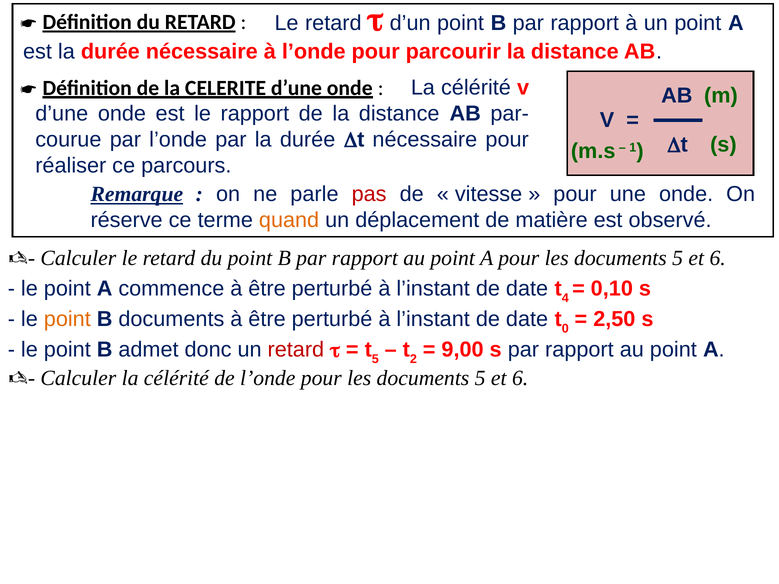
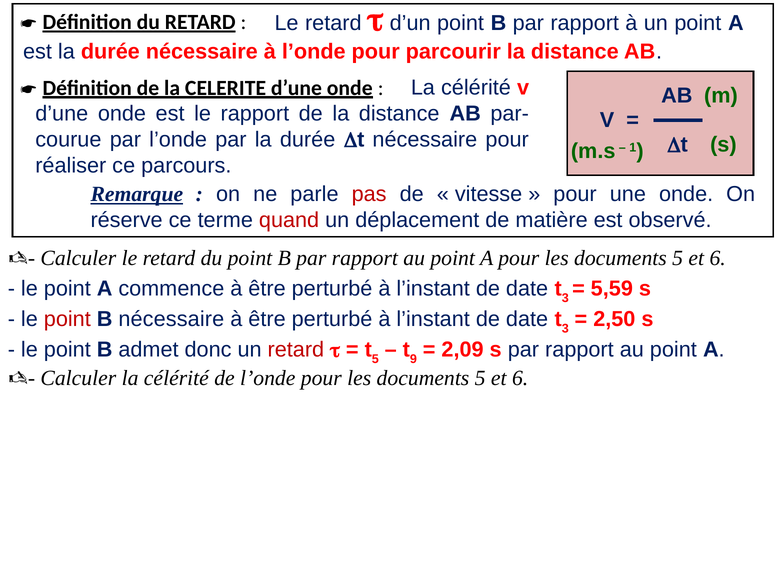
quand colour: orange -> red
4 at (565, 298): 4 -> 3
0,10: 0,10 -> 5,59
point at (67, 319) colour: orange -> red
B documents: documents -> nécessaire
0 at (565, 329): 0 -> 3
2: 2 -> 9
9,00: 9,00 -> 2,09
